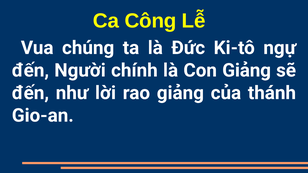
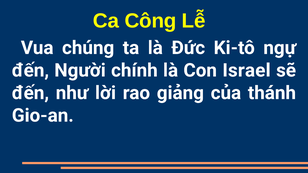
Con Giảng: Giảng -> Israel
